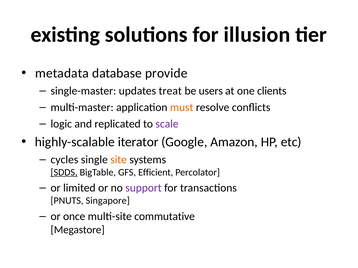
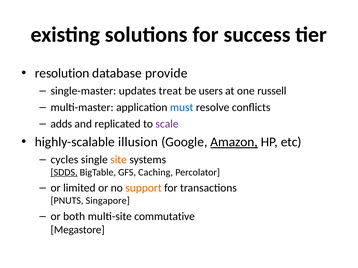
illusion: illusion -> success
metadata: metadata -> resolution
clients: clients -> russell
must colour: orange -> blue
logic: logic -> adds
iterator: iterator -> illusion
Amazon underline: none -> present
Efficient: Efficient -> Caching
support colour: purple -> orange
once: once -> both
